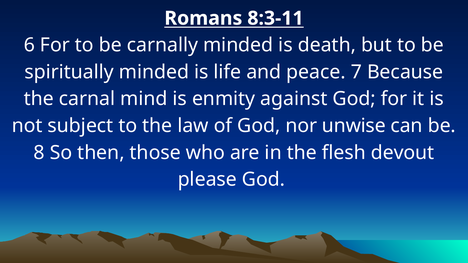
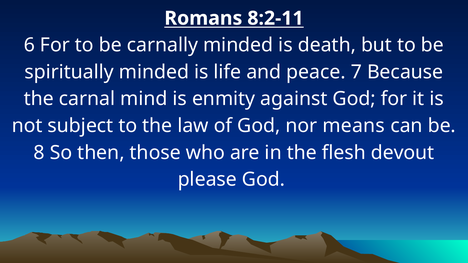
8:3-11: 8:3-11 -> 8:2-11
unwise: unwise -> means
